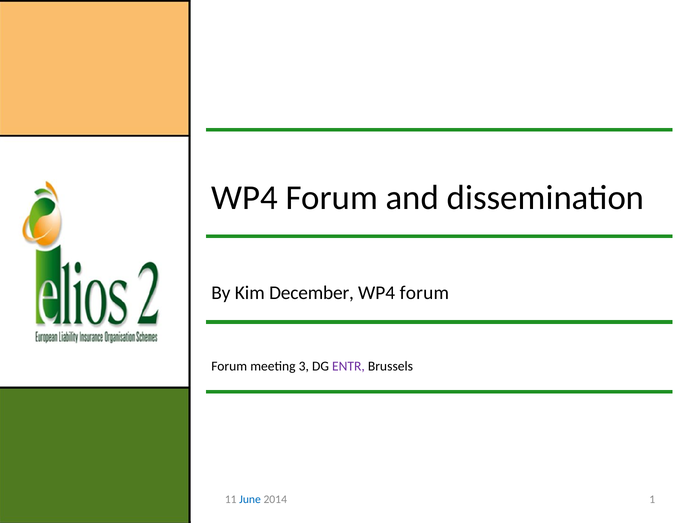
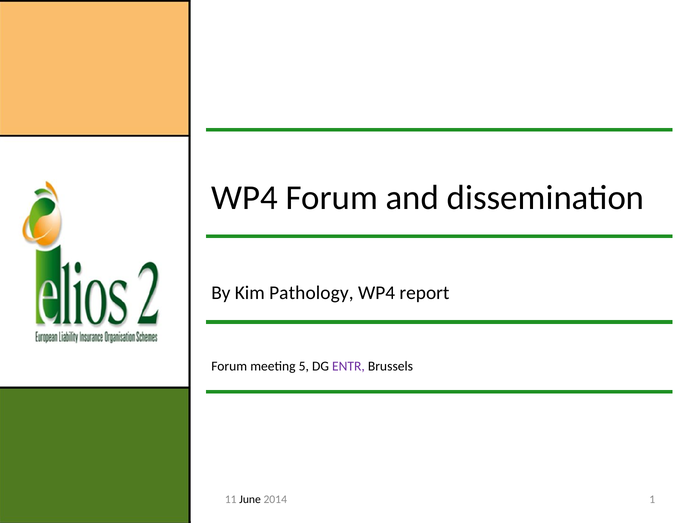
December: December -> Pathology
forum at (424, 293): forum -> report
3: 3 -> 5
June colour: blue -> black
